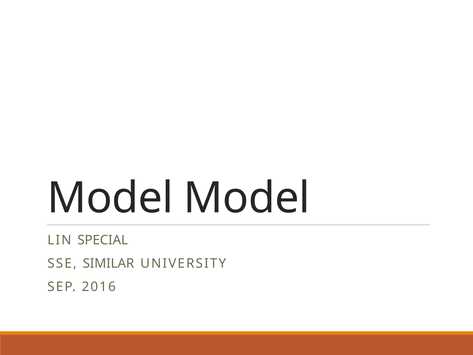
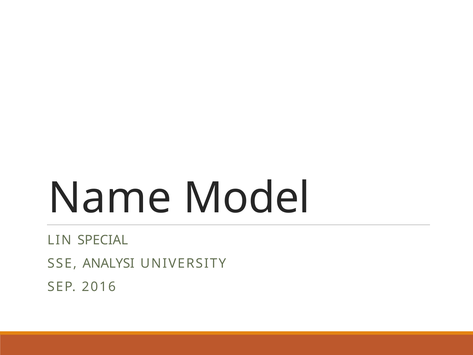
Model at (110, 198): Model -> Name
SIMILAR: SIMILAR -> ANALYSI
